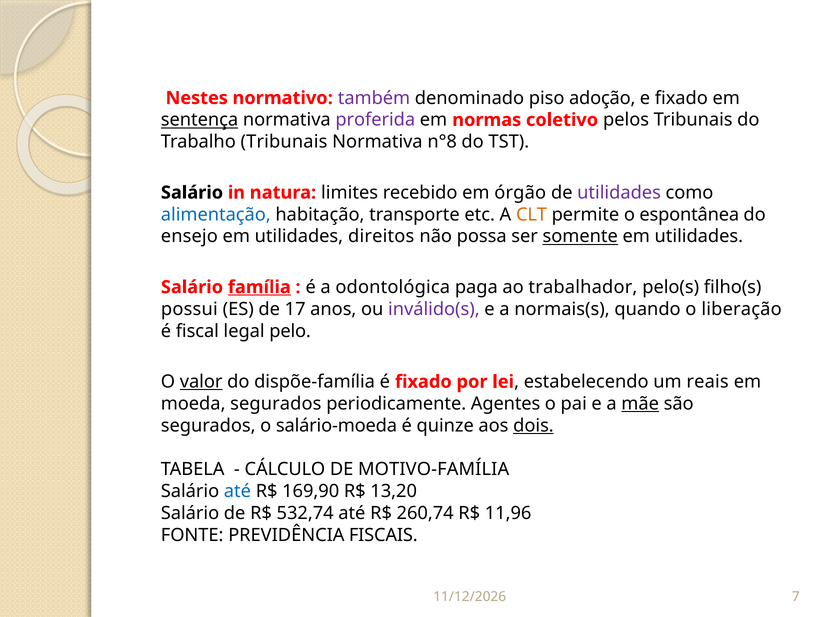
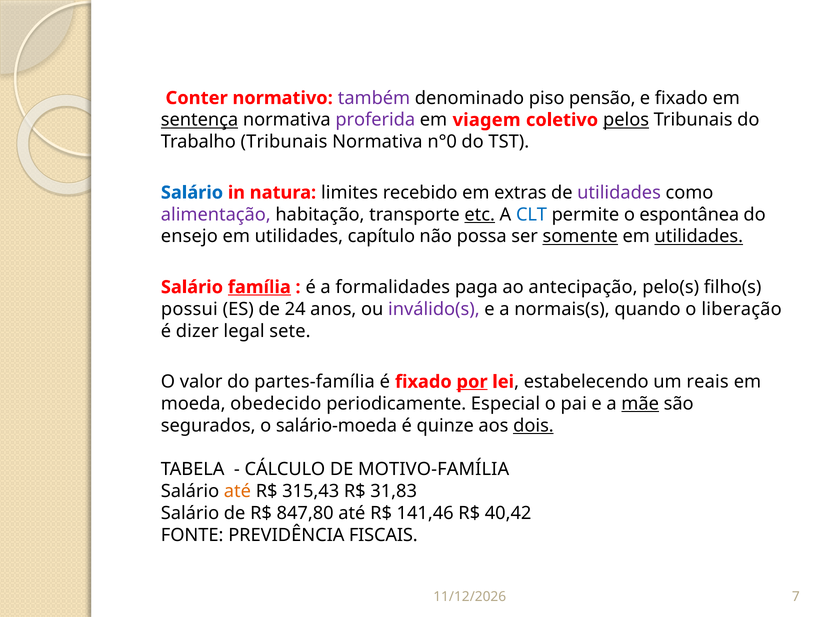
Nestes: Nestes -> Conter
adoção: adoção -> pensão
normas: normas -> viagem
pelos underline: none -> present
n°8: n°8 -> n°0
Salário at (192, 193) colour: black -> blue
órgão: órgão -> extras
alimentação colour: blue -> purple
etc underline: none -> present
CLT colour: orange -> blue
direitos: direitos -> capítulo
utilidades at (699, 237) underline: none -> present
odontológica: odontológica -> formalidades
trabalhador: trabalhador -> antecipação
17: 17 -> 24
fiscal: fiscal -> dizer
pelo: pelo -> sete
valor underline: present -> none
dispõe-família: dispõe-família -> partes-família
por underline: none -> present
moeda segurados: segurados -> obedecido
Agentes: Agentes -> Especial
até at (237, 492) colour: blue -> orange
169,90: 169,90 -> 315,43
13,20: 13,20 -> 31,83
532,74: 532,74 -> 847,80
260,74: 260,74 -> 141,46
11,96: 11,96 -> 40,42
